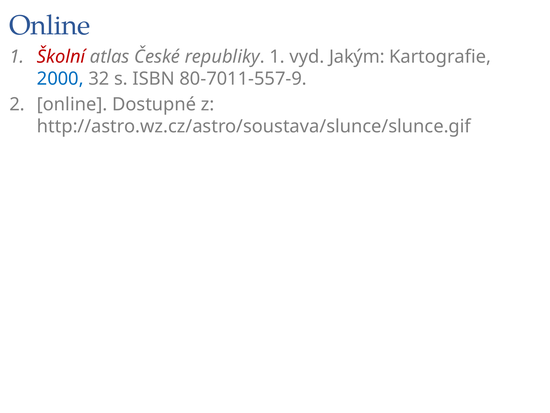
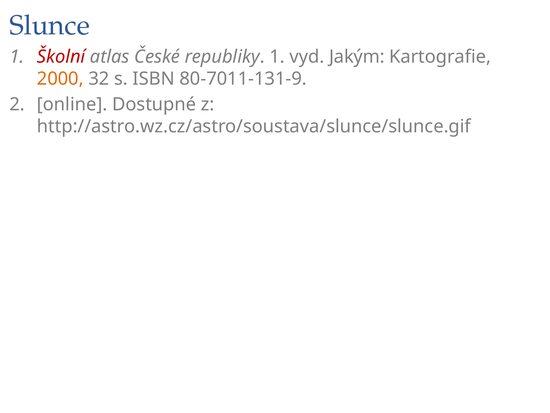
Online at (50, 25): Online -> Slunce
2000 colour: blue -> orange
80-7011-557-9: 80-7011-557-9 -> 80-7011-131-9
